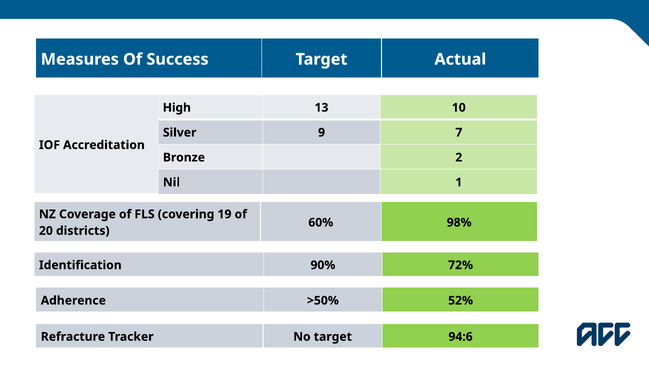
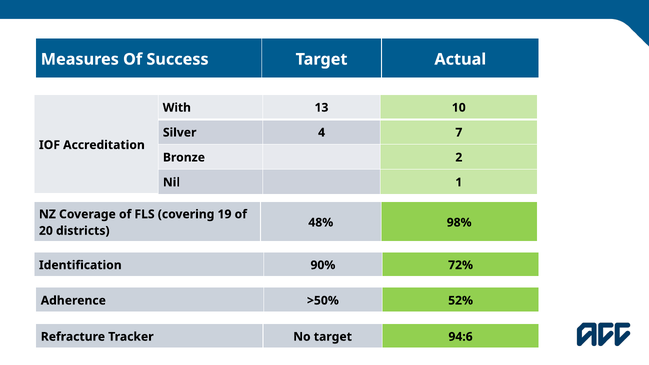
High: High -> With
9: 9 -> 4
60%: 60% -> 48%
